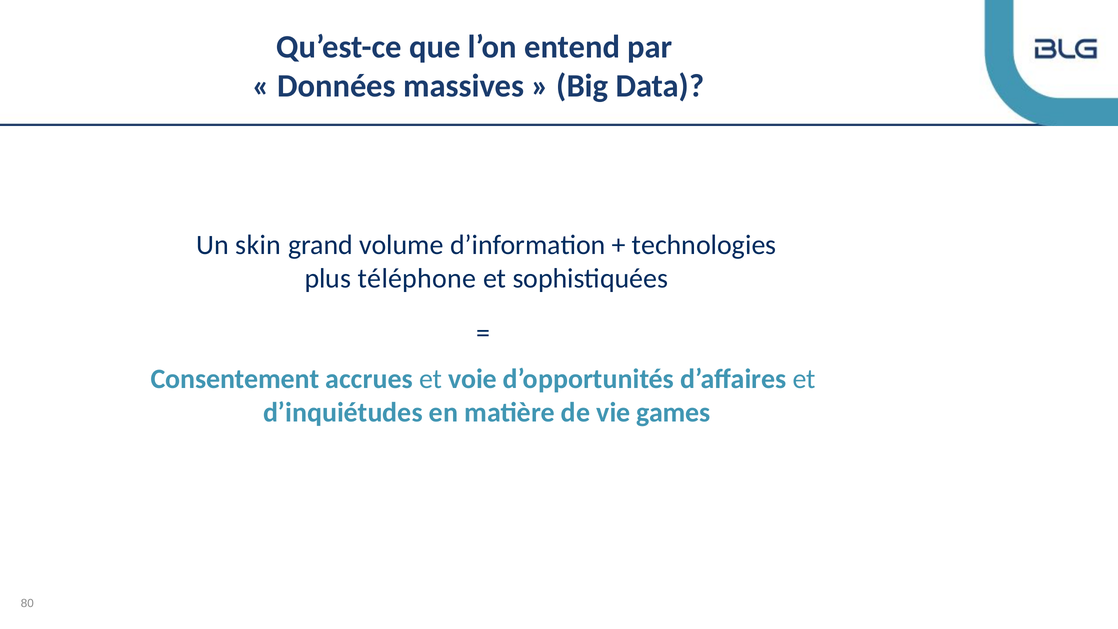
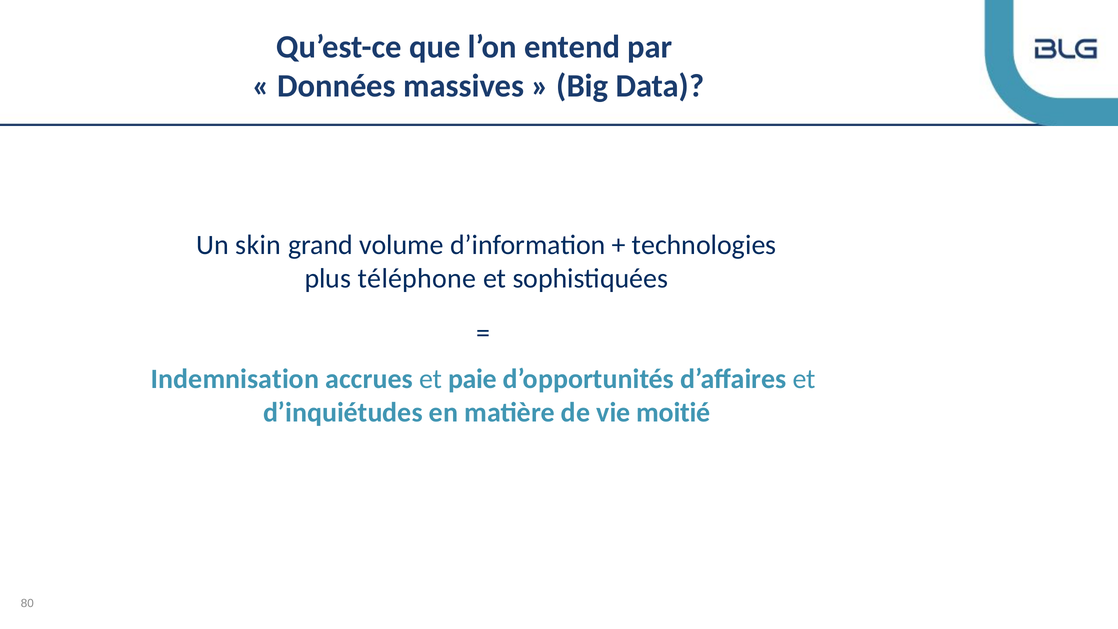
Consentement: Consentement -> Indemnisation
voie: voie -> paie
games: games -> moitié
